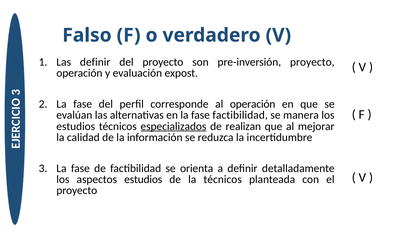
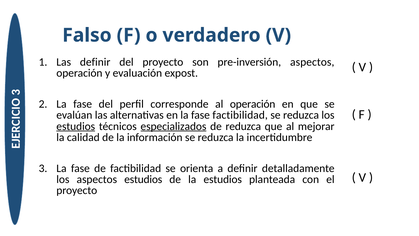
pre-inversión proyecto: proyecto -> aspectos
manera at (301, 115): manera -> reduzca
estudios at (76, 126) underline: none -> present
de realizan: realizan -> reduzca
la técnicos: técnicos -> estudios
